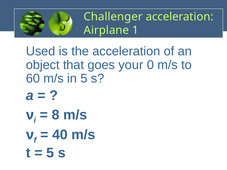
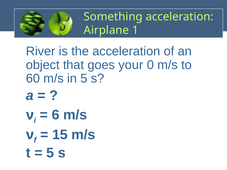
Challenger: Challenger -> Something
Used: Used -> River
8: 8 -> 6
40: 40 -> 15
